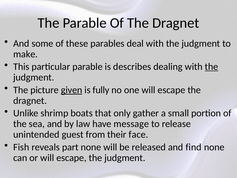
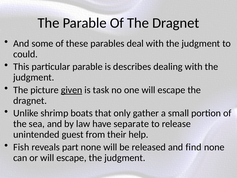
make: make -> could
the at (212, 67) underline: present -> none
fully: fully -> task
message: message -> separate
face: face -> help
